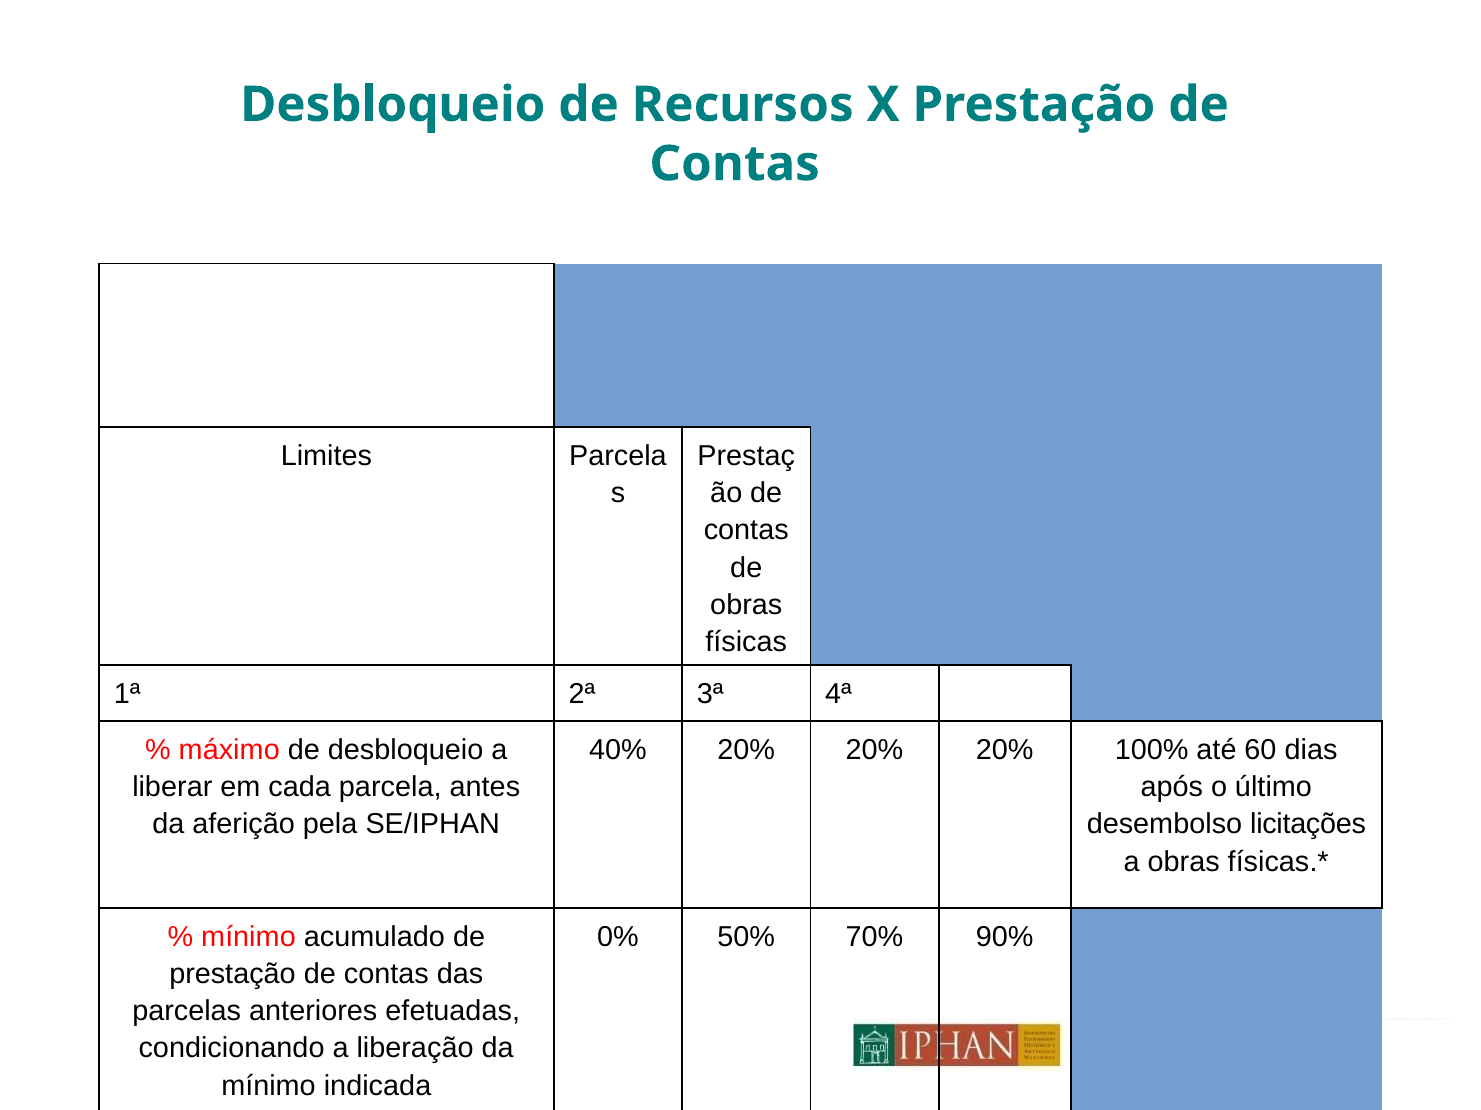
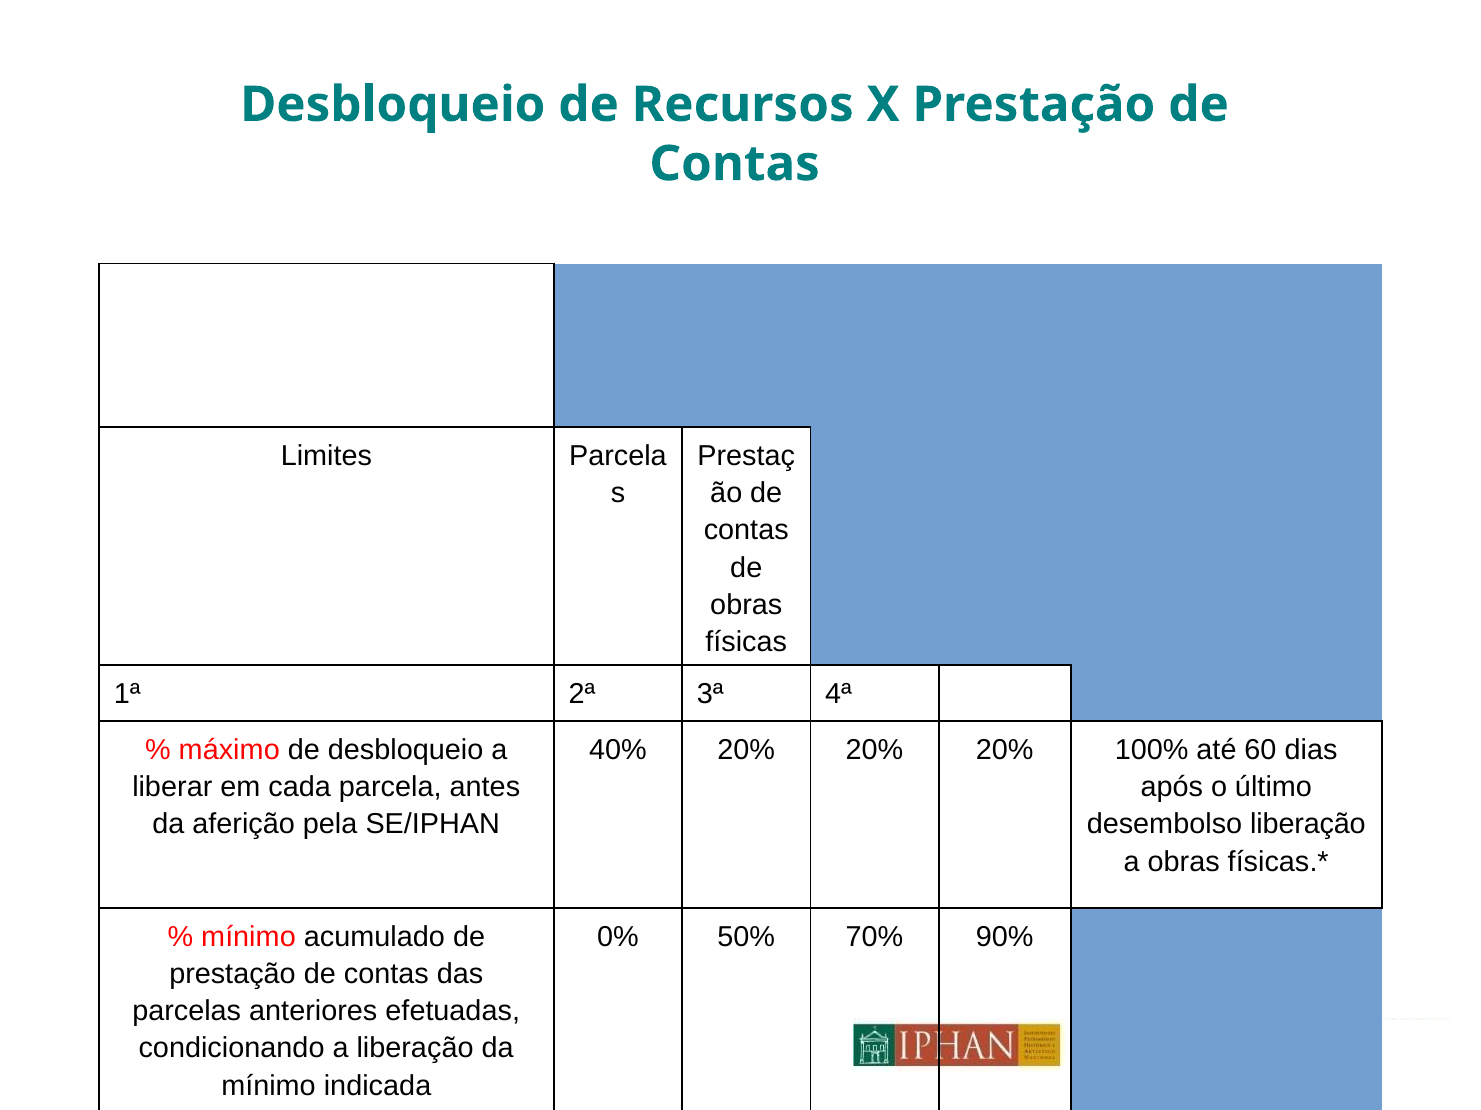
desembolso licitações: licitações -> liberação
